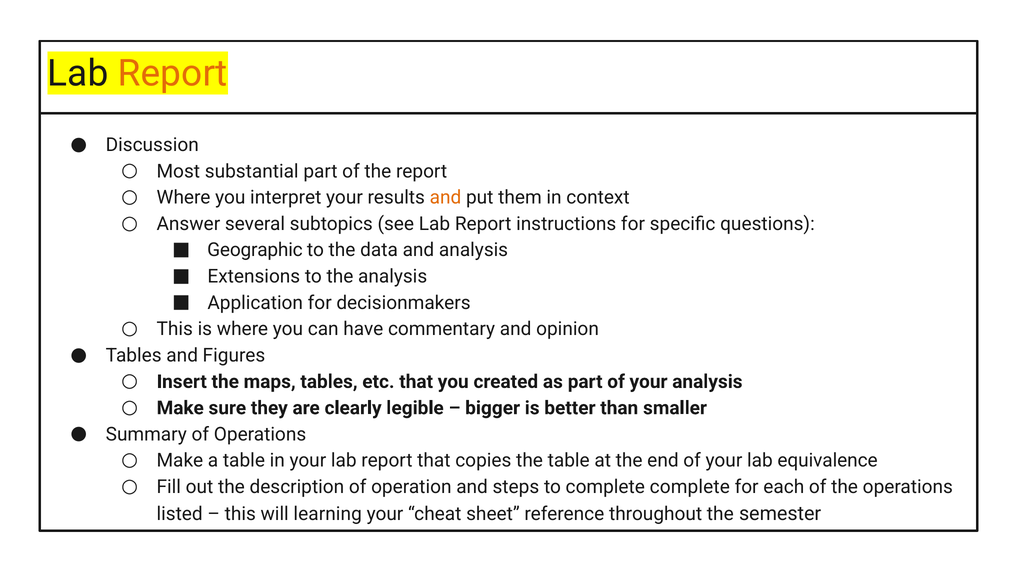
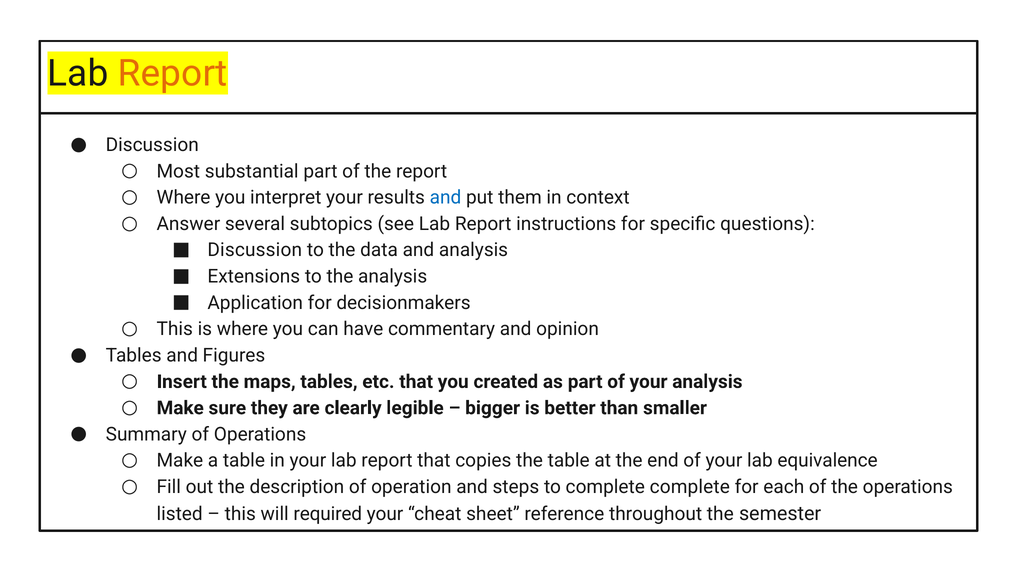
and at (445, 198) colour: orange -> blue
Geographic at (255, 250): Geographic -> Discussion
learning: learning -> required
